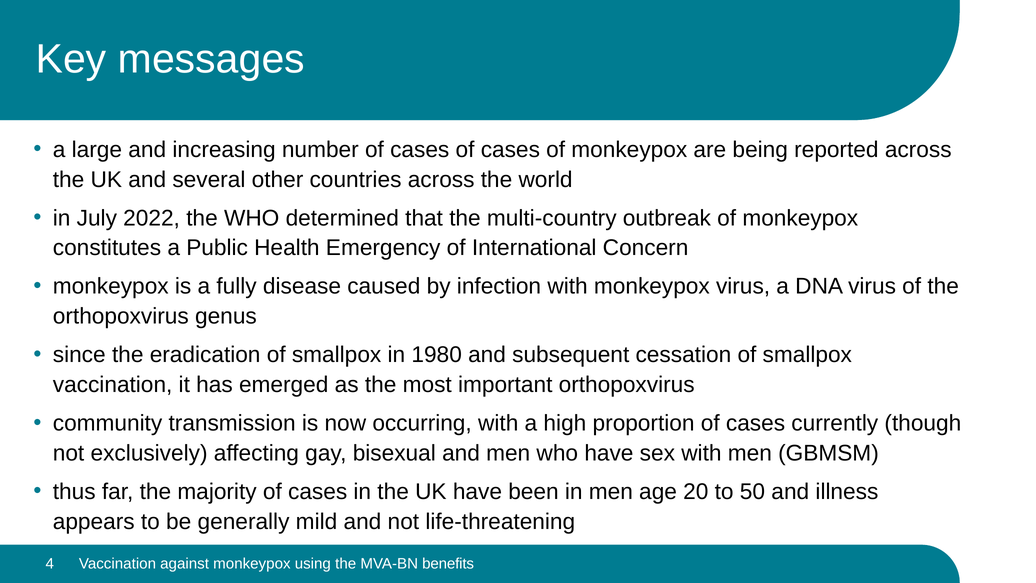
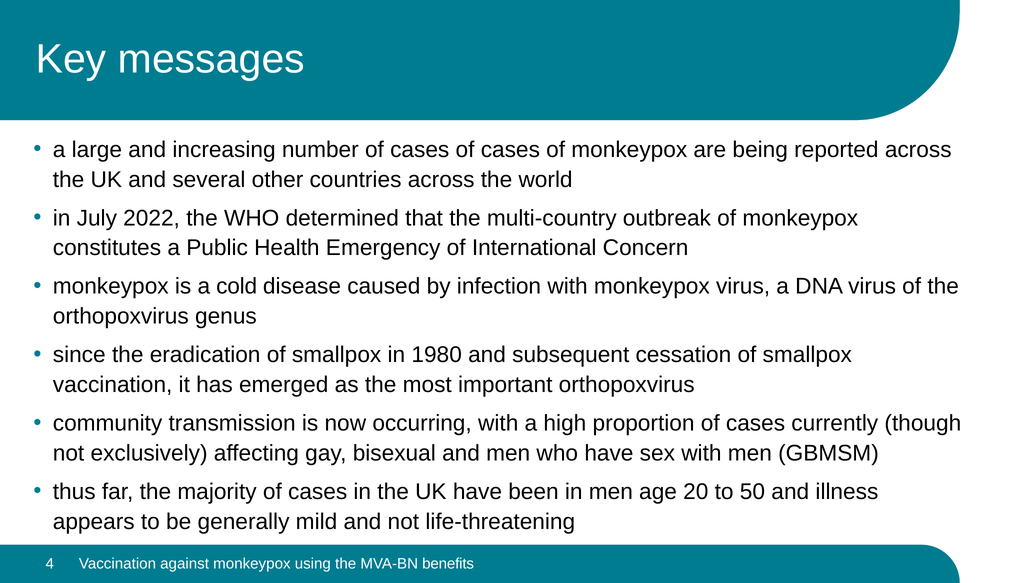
fully: fully -> cold
